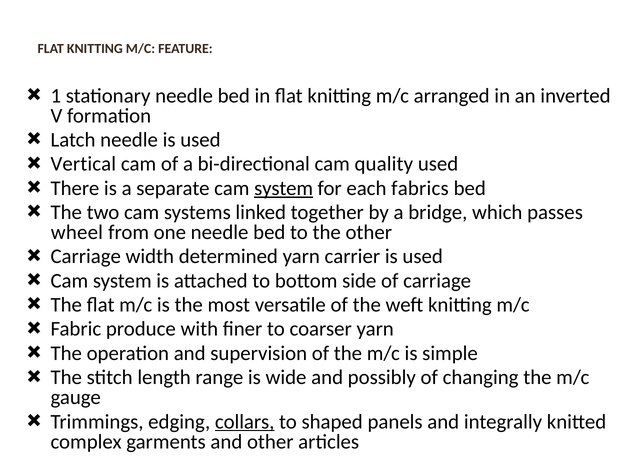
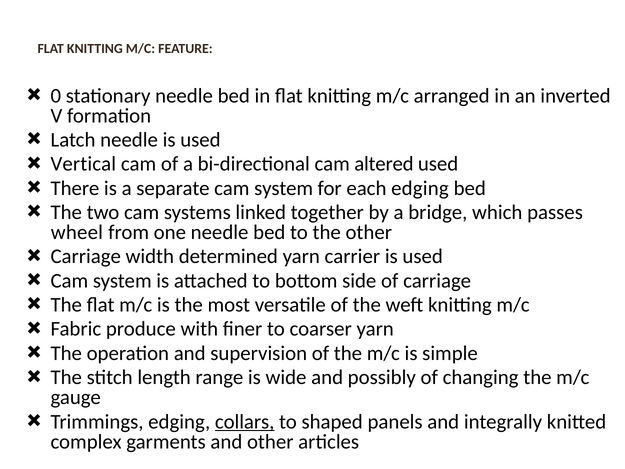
1: 1 -> 0
quality: quality -> altered
system at (284, 188) underline: present -> none
each fabrics: fabrics -> edging
